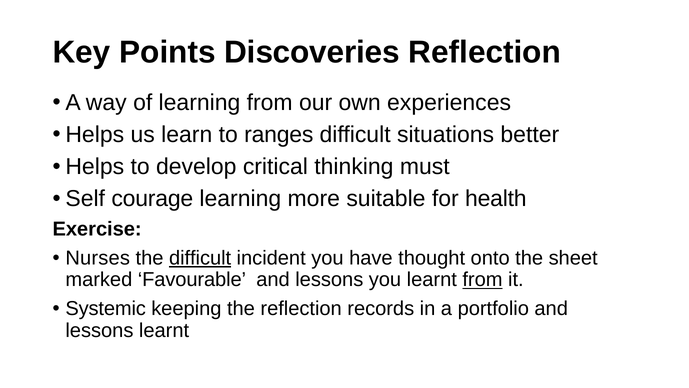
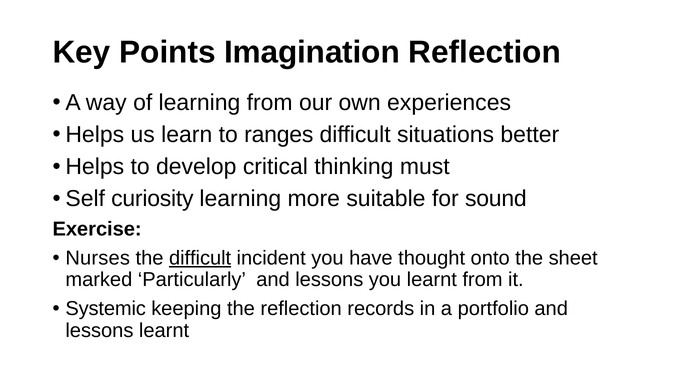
Discoveries: Discoveries -> Imagination
courage: courage -> curiosity
health: health -> sound
Favourable: Favourable -> Particularly
from at (482, 280) underline: present -> none
